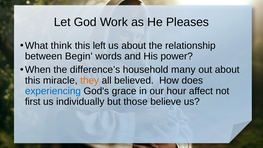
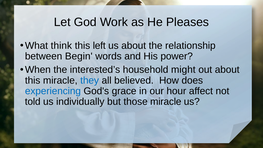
difference’s: difference’s -> interested’s
many: many -> might
they colour: orange -> blue
first: first -> told
those believe: believe -> miracle
